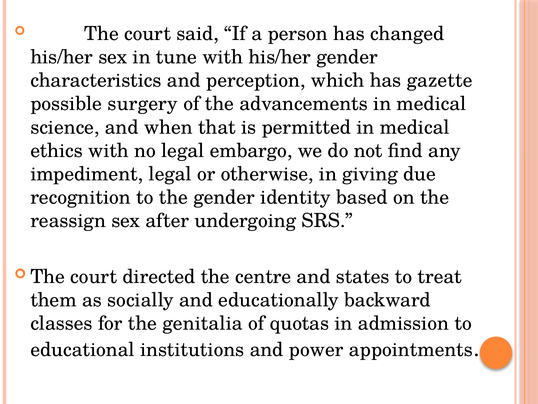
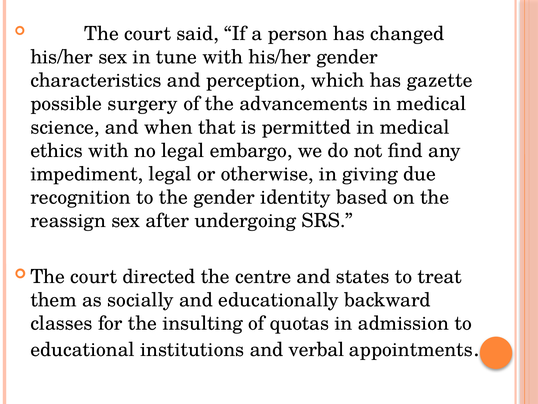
genitalia: genitalia -> insulting
power: power -> verbal
